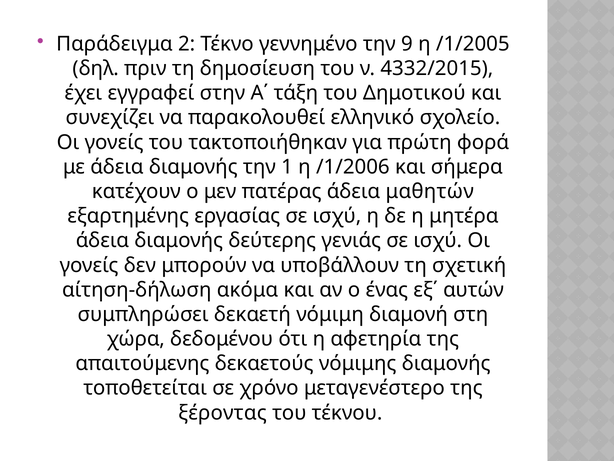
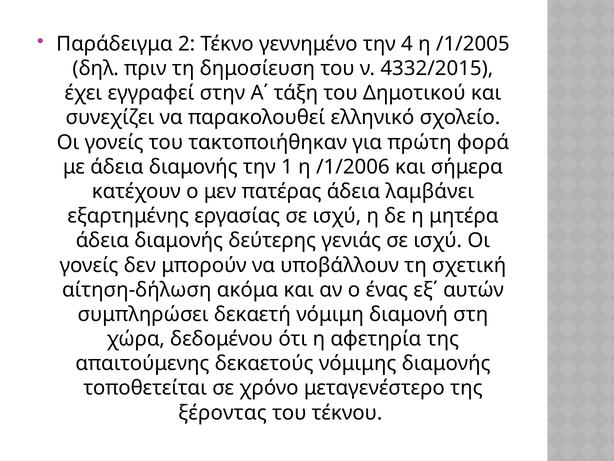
9: 9 -> 4
μαθητών: μαθητών -> λαμβάνει
